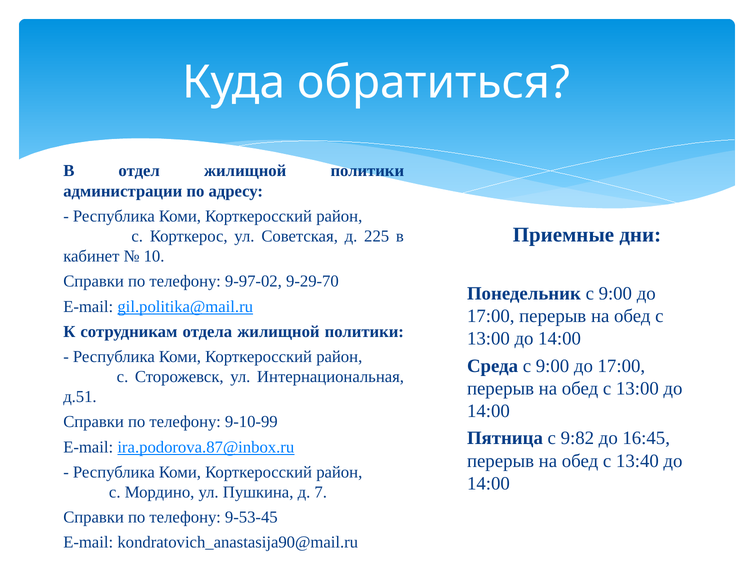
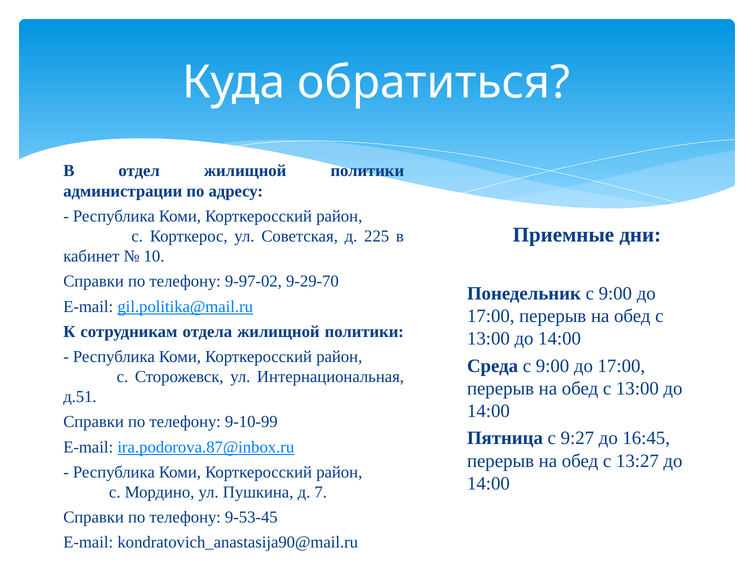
9:82: 9:82 -> 9:27
13:40: 13:40 -> 13:27
